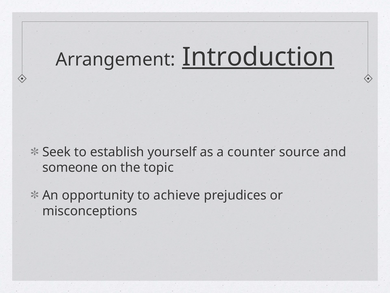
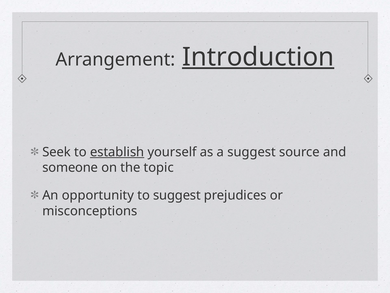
establish underline: none -> present
a counter: counter -> suggest
to achieve: achieve -> suggest
